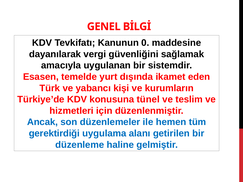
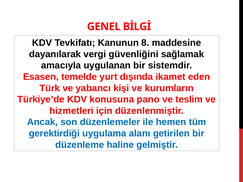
0: 0 -> 8
tünel: tünel -> pano
